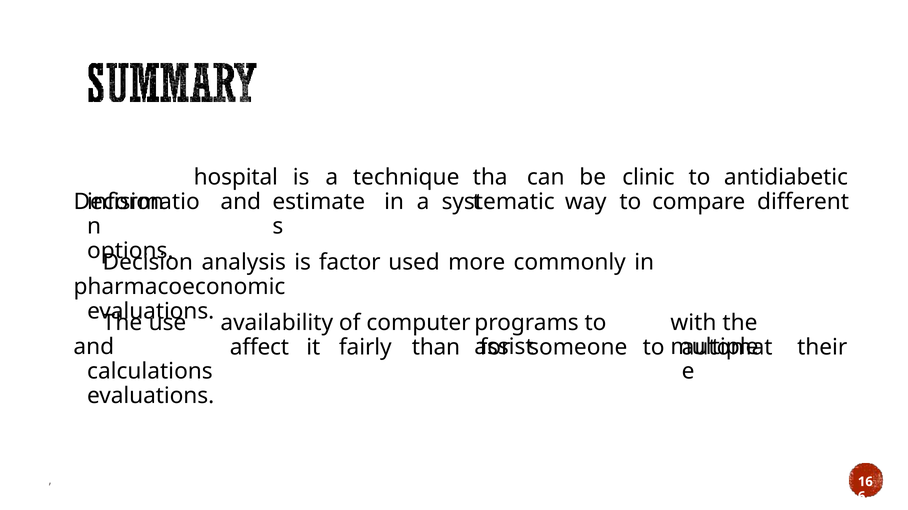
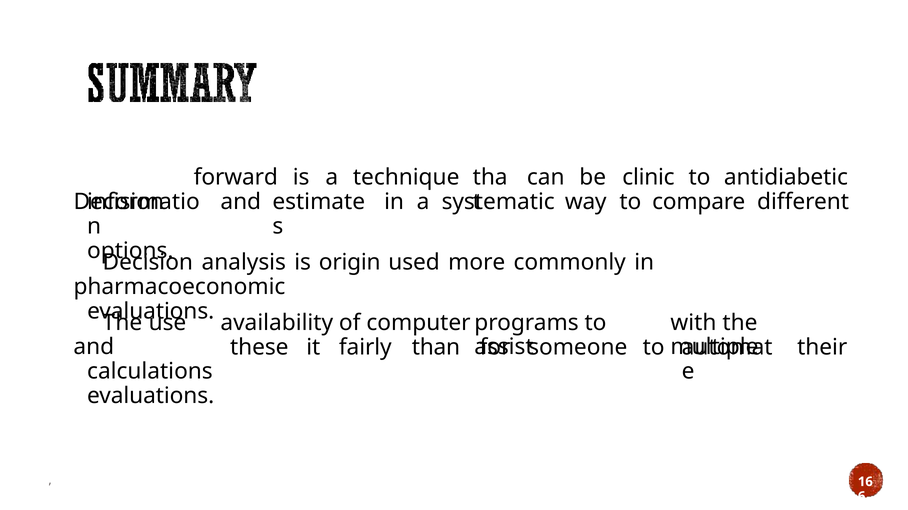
hospital: hospital -> forward
factor: factor -> origin
affect: affect -> these
